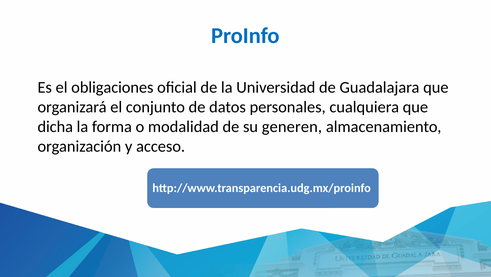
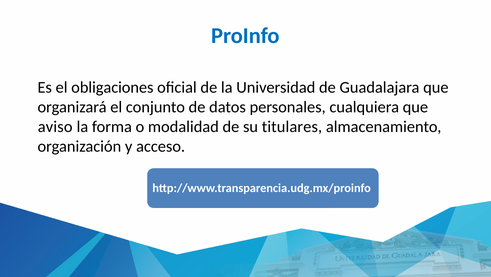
dicha: dicha -> aviso
generen: generen -> titulares
